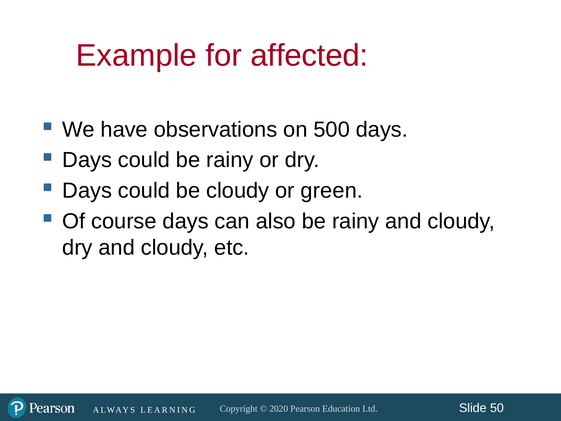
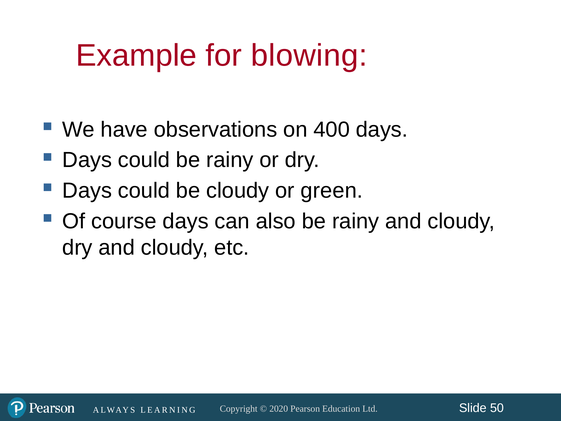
affected: affected -> blowing
500: 500 -> 400
